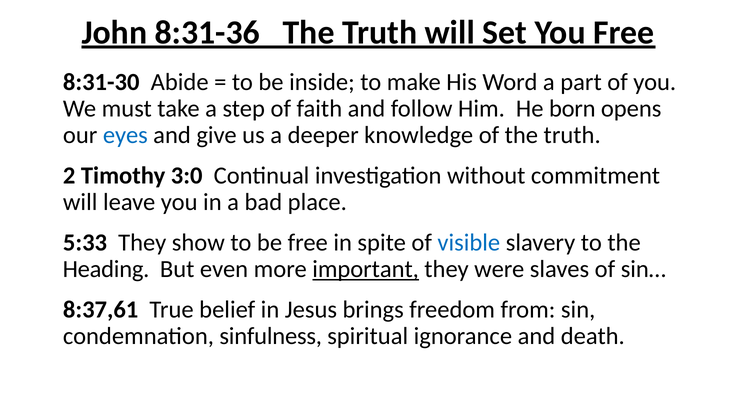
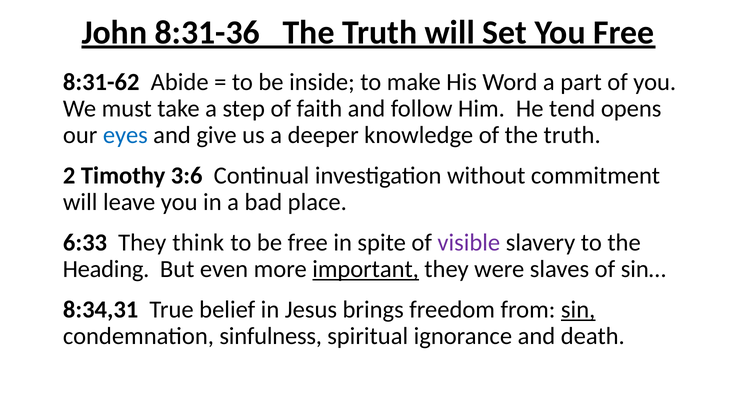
8:31-30: 8:31-30 -> 8:31-62
born: born -> tend
3:0: 3:0 -> 3:6
5:33: 5:33 -> 6:33
show: show -> think
visible colour: blue -> purple
8:37,61: 8:37,61 -> 8:34,31
sin underline: none -> present
